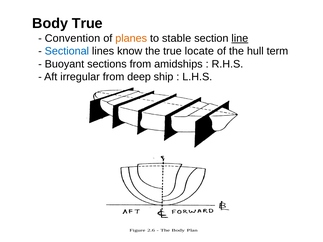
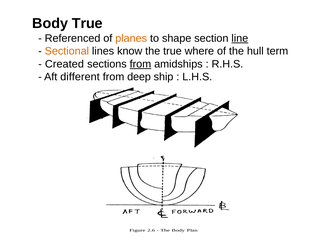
Convention: Convention -> Referenced
stable: stable -> shape
Sectional colour: blue -> orange
locate: locate -> where
Buoyant: Buoyant -> Created
from at (140, 64) underline: none -> present
irregular: irregular -> different
